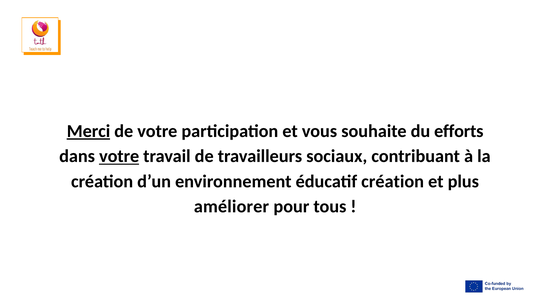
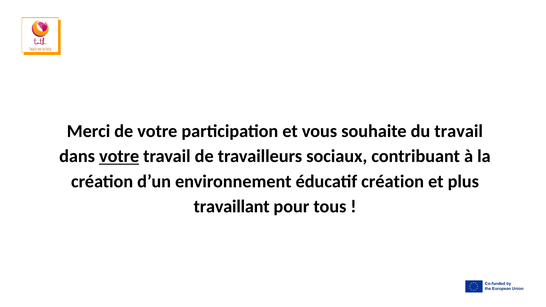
Merci underline: present -> none
du efforts: efforts -> travail
améliorer: améliorer -> travaillant
